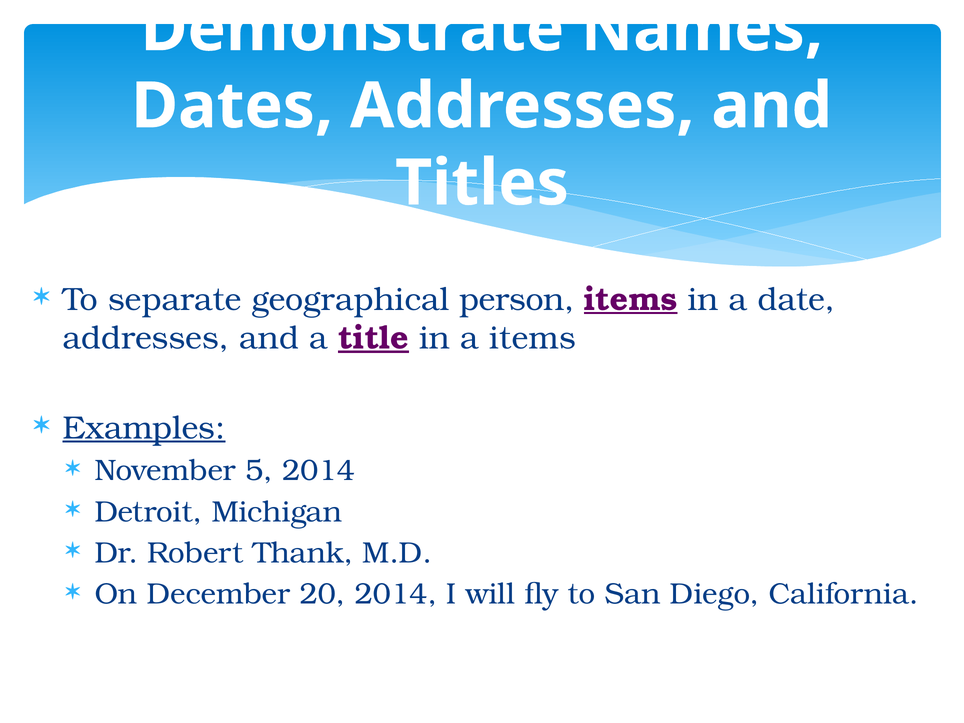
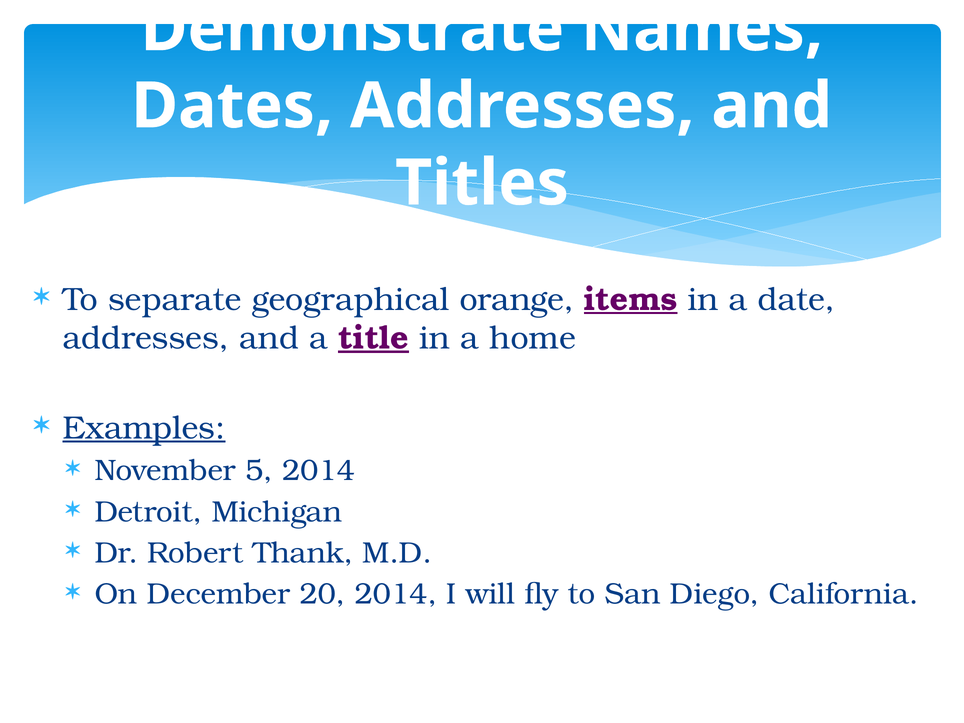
person: person -> orange
a items: items -> home
